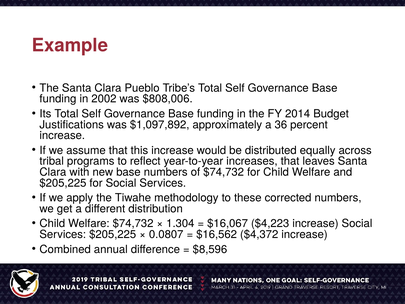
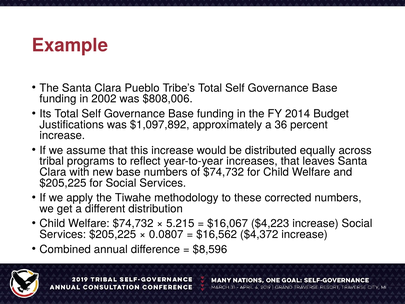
1.304: 1.304 -> 5.215
